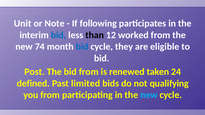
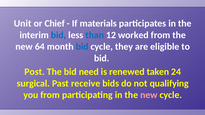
Note: Note -> Chief
following: following -> materials
than colour: black -> blue
74: 74 -> 64
bid from: from -> need
defined: defined -> surgical
limited: limited -> receive
new at (149, 95) colour: light blue -> pink
